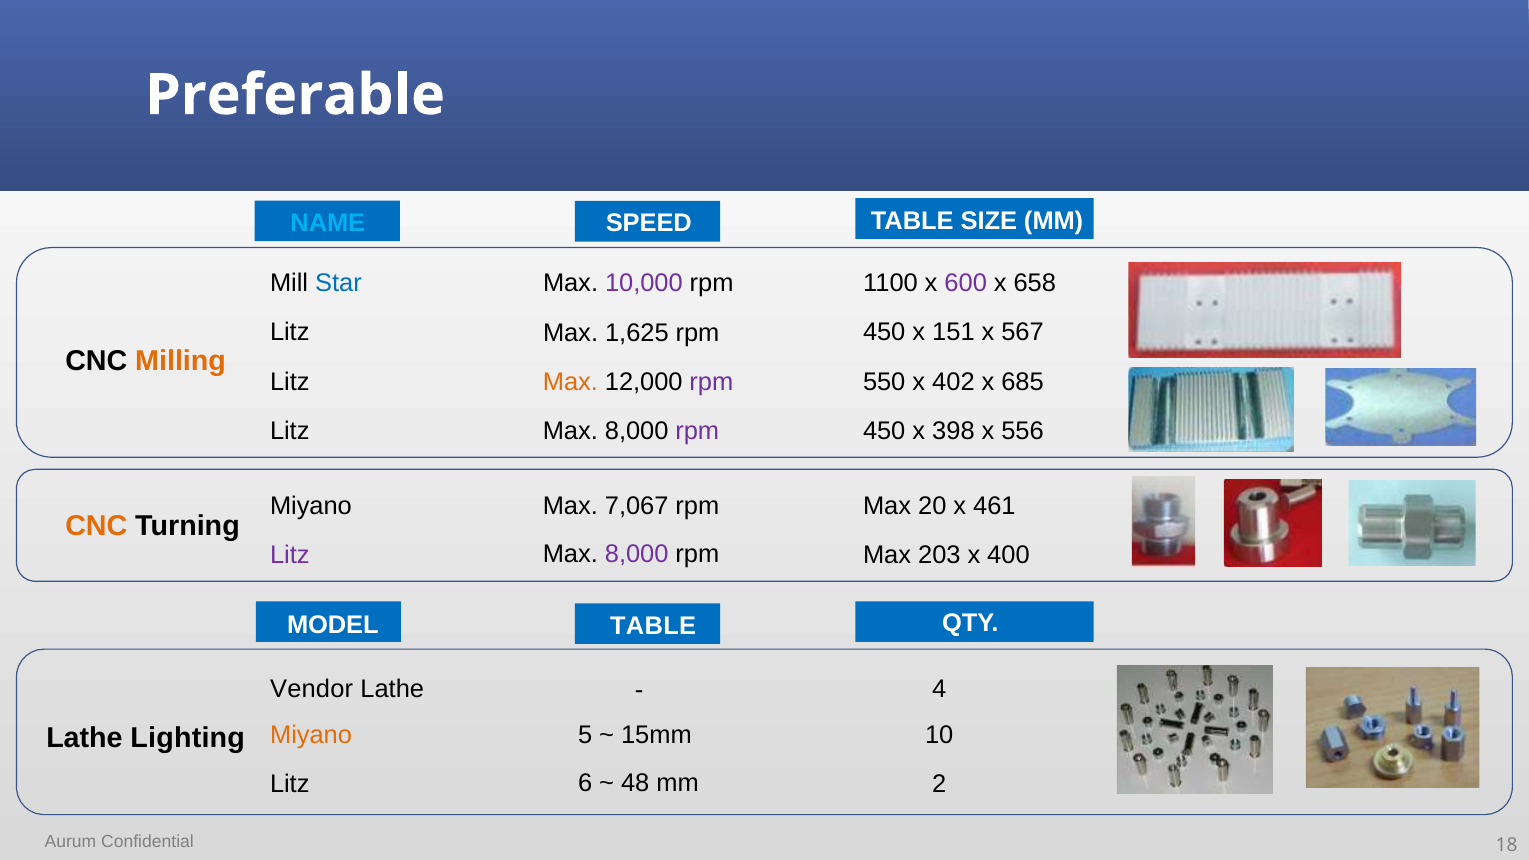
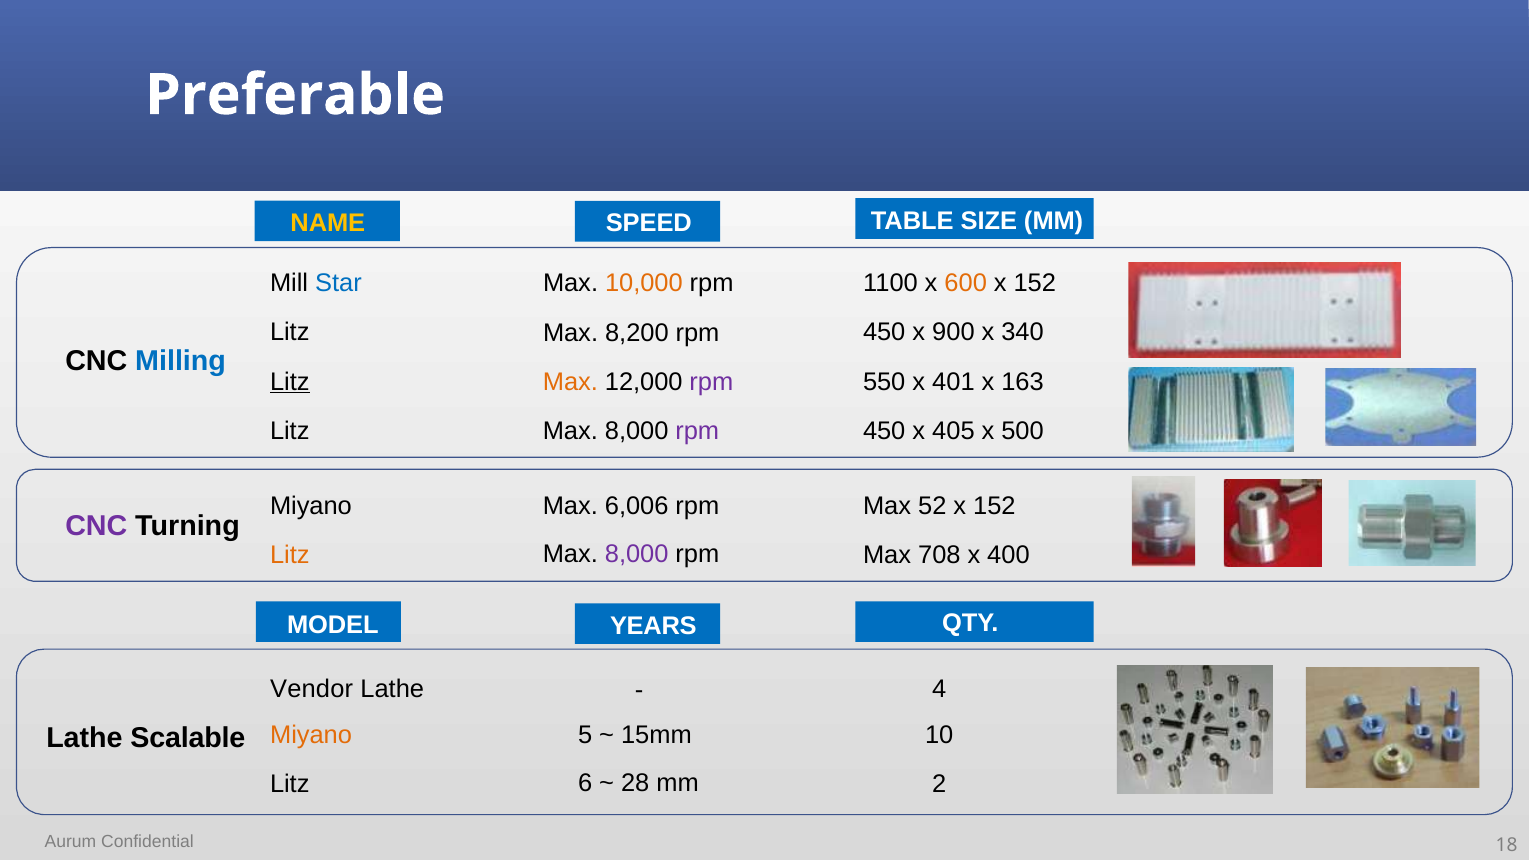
NAME colour: light blue -> yellow
10,000 colour: purple -> orange
600 colour: purple -> orange
658 at (1035, 283): 658 -> 152
151: 151 -> 900
567: 567 -> 340
1,625: 1,625 -> 8,200
Milling colour: orange -> blue
Litz at (290, 382) underline: none -> present
402: 402 -> 401
685: 685 -> 163
398: 398 -> 405
556: 556 -> 500
7,067: 7,067 -> 6,006
20: 20 -> 52
461 at (994, 506): 461 -> 152
CNC at (96, 526) colour: orange -> purple
Litz at (290, 555) colour: purple -> orange
203: 203 -> 708
TABLE at (653, 626): TABLE -> YEARS
Lighting: Lighting -> Scalable
48: 48 -> 28
